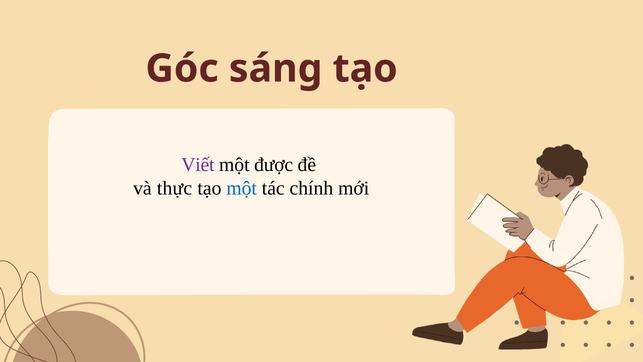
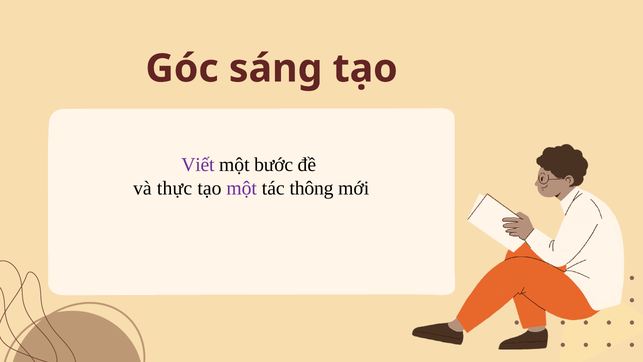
được: được -> bước
một at (242, 188) colour: blue -> purple
chính: chính -> thông
